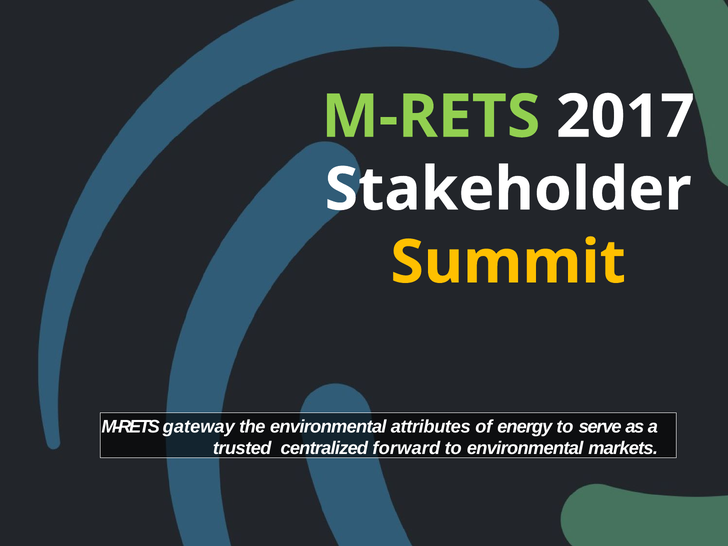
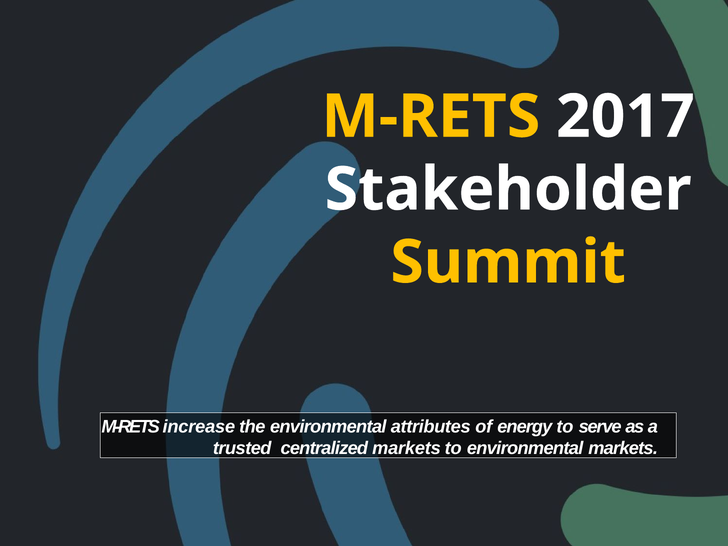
M-RETS at (431, 117) colour: light green -> yellow
gateway: gateway -> increase
centralized forward: forward -> markets
